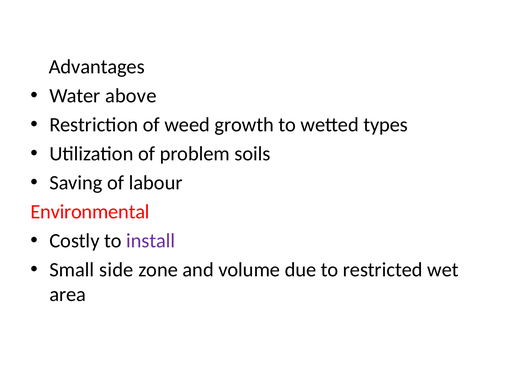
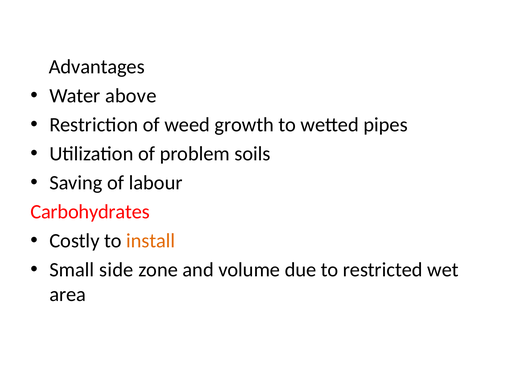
types: types -> pipes
Environmental: Environmental -> Carbohydrates
install colour: purple -> orange
